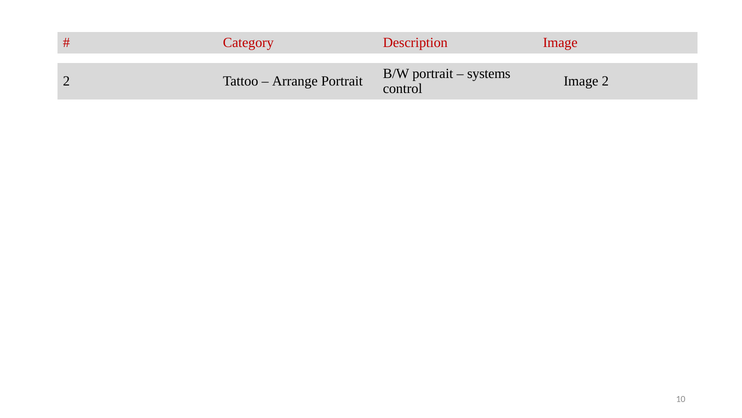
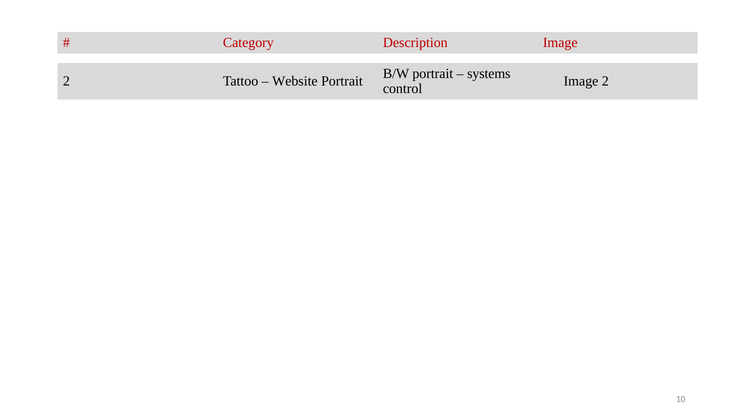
Arrange: Arrange -> Website
